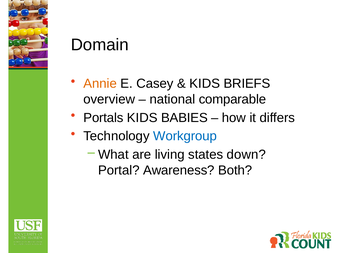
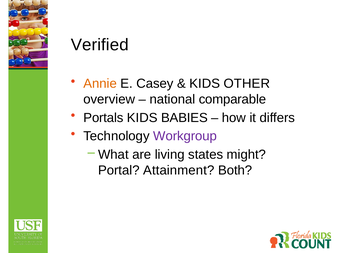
Domain: Domain -> Verified
BRIEFS: BRIEFS -> OTHER
Workgroup colour: blue -> purple
down: down -> might
Awareness: Awareness -> Attainment
